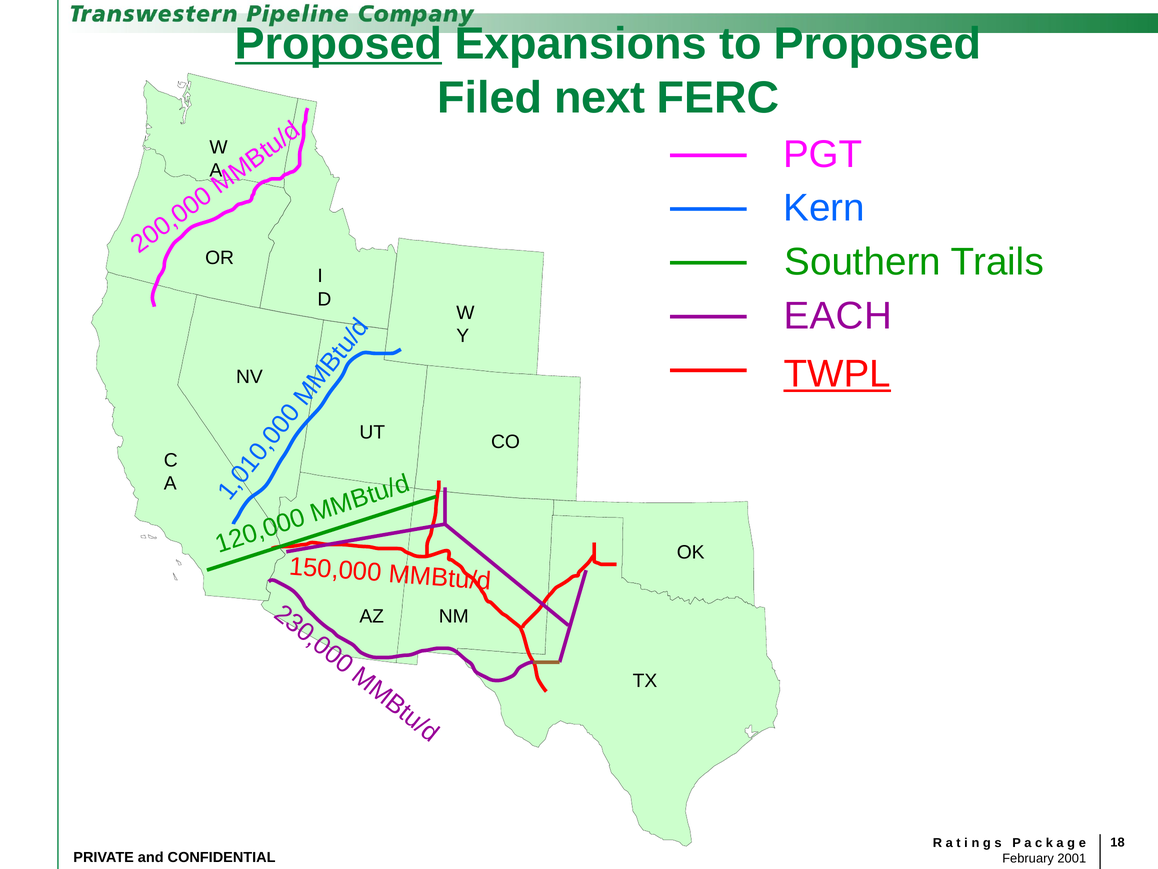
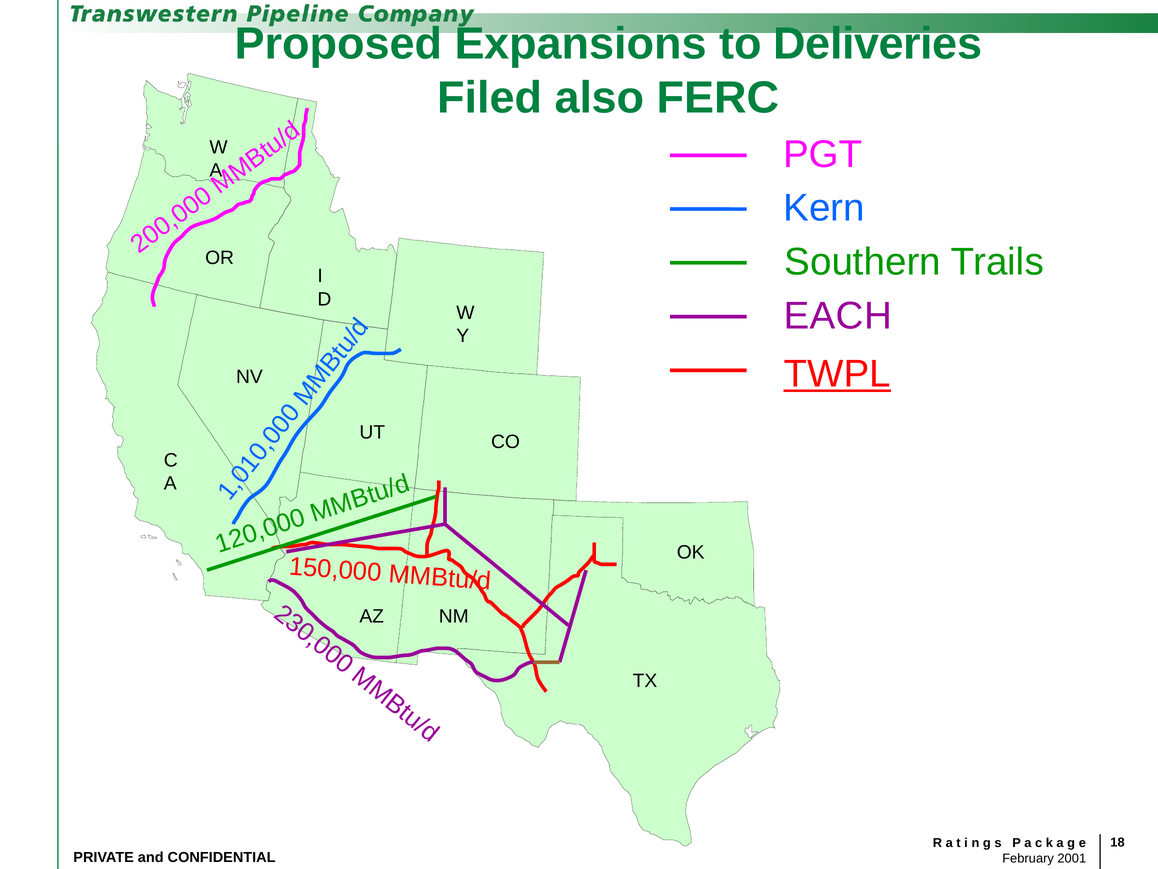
Proposed at (339, 44) underline: present -> none
to Proposed: Proposed -> Deliveries
next: next -> also
